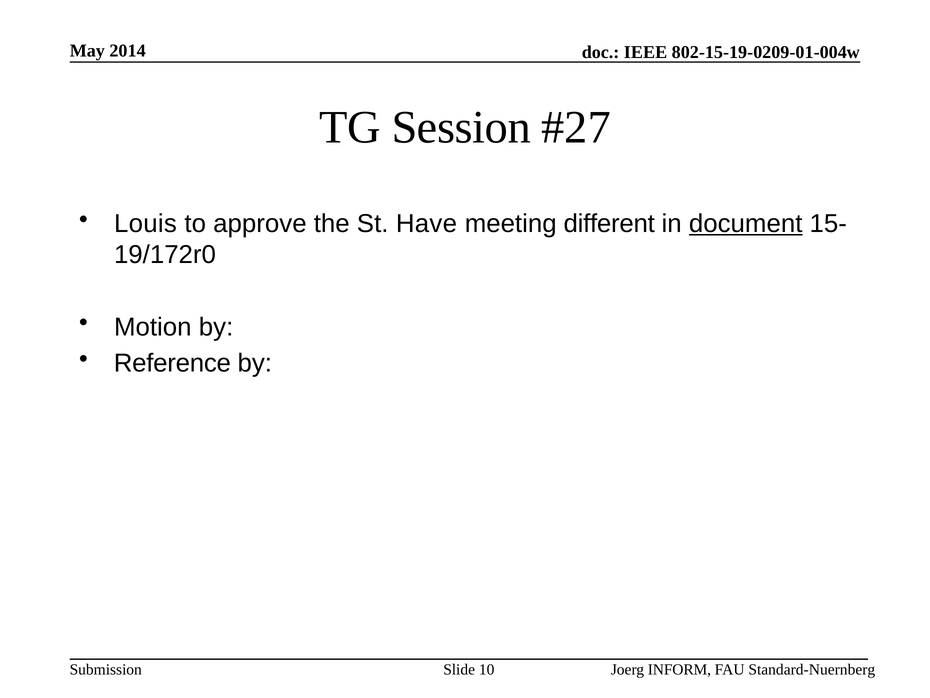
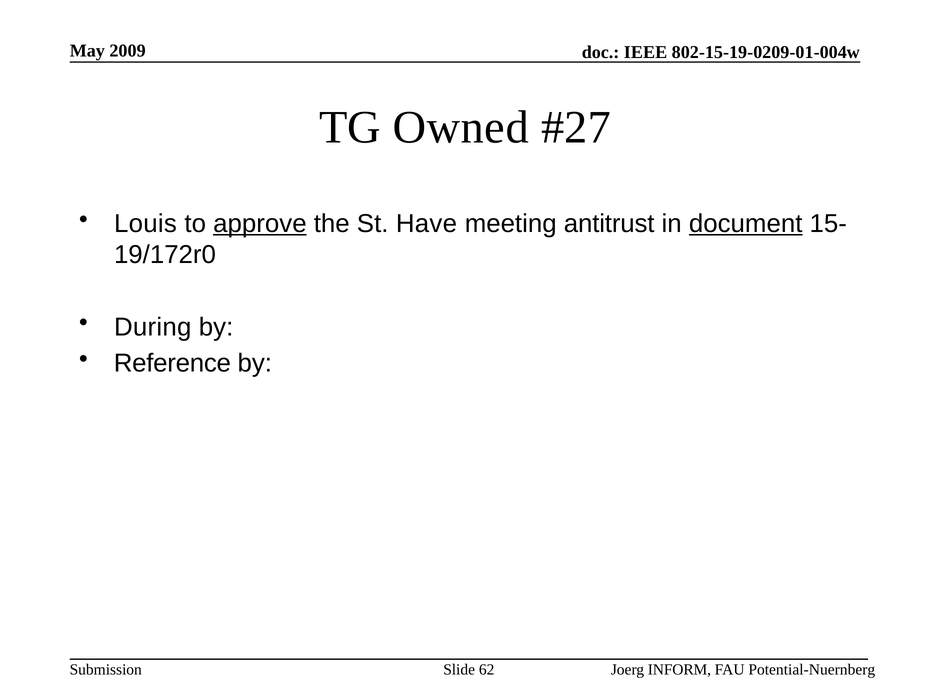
2014: 2014 -> 2009
Session: Session -> Owned
approve underline: none -> present
different: different -> antitrust
Motion: Motion -> During
10: 10 -> 62
Standard-Nuernberg: Standard-Nuernberg -> Potential-Nuernberg
